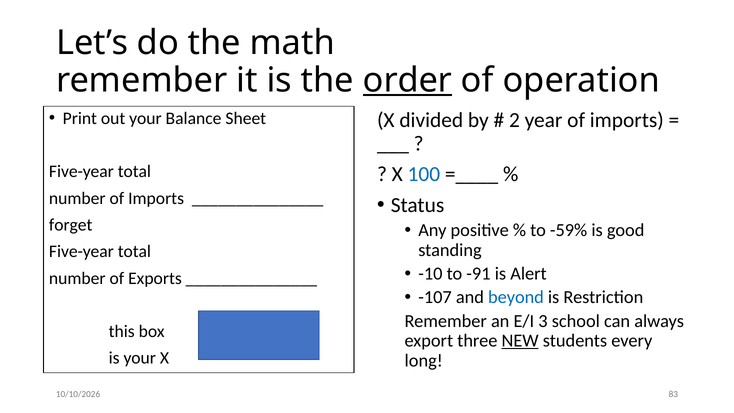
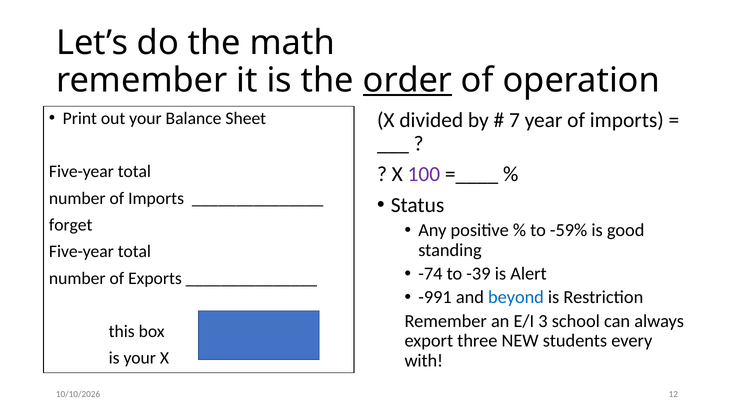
2: 2 -> 7
100 colour: blue -> purple
-10: -10 -> -74
-91: -91 -> -39
-107: -107 -> -991
NEW underline: present -> none
long: long -> with
83: 83 -> 12
